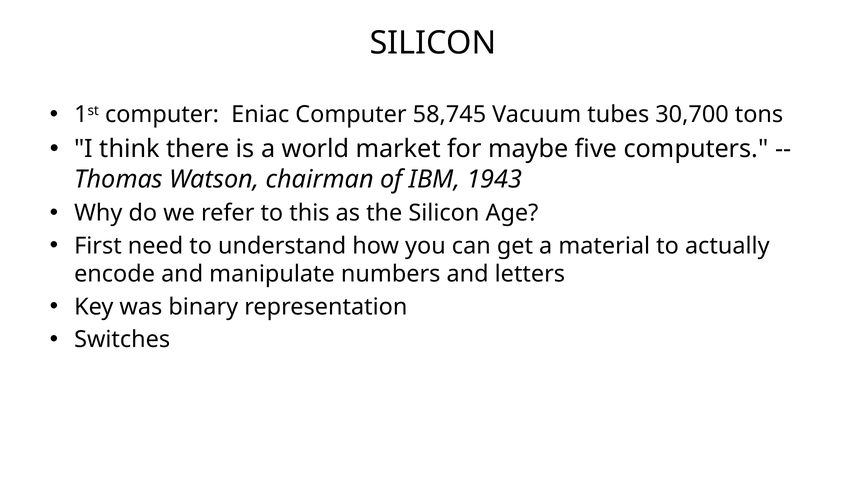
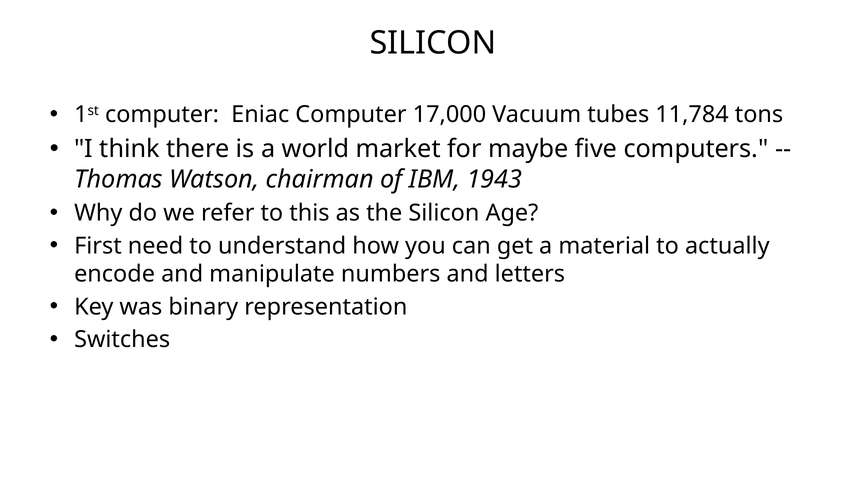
58,745: 58,745 -> 17,000
30,700: 30,700 -> 11,784
